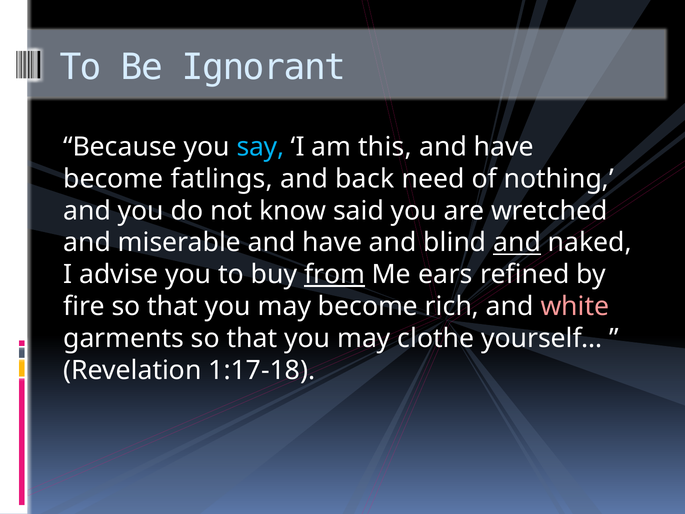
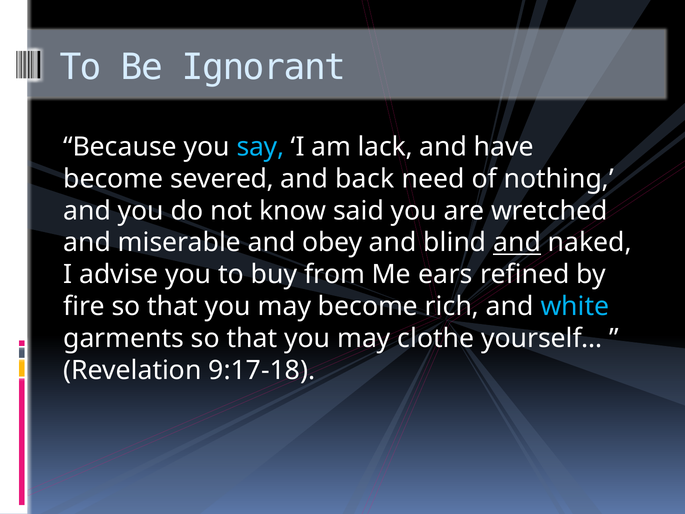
this: this -> lack
fatlings: fatlings -> severed
miserable and have: have -> obey
from underline: present -> none
white colour: pink -> light blue
1:17-18: 1:17-18 -> 9:17-18
